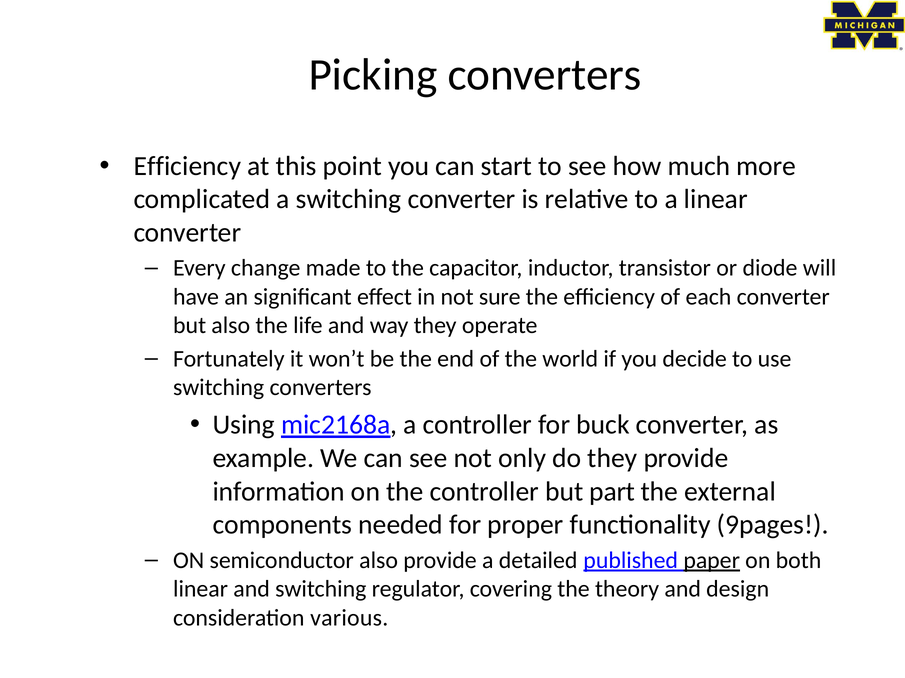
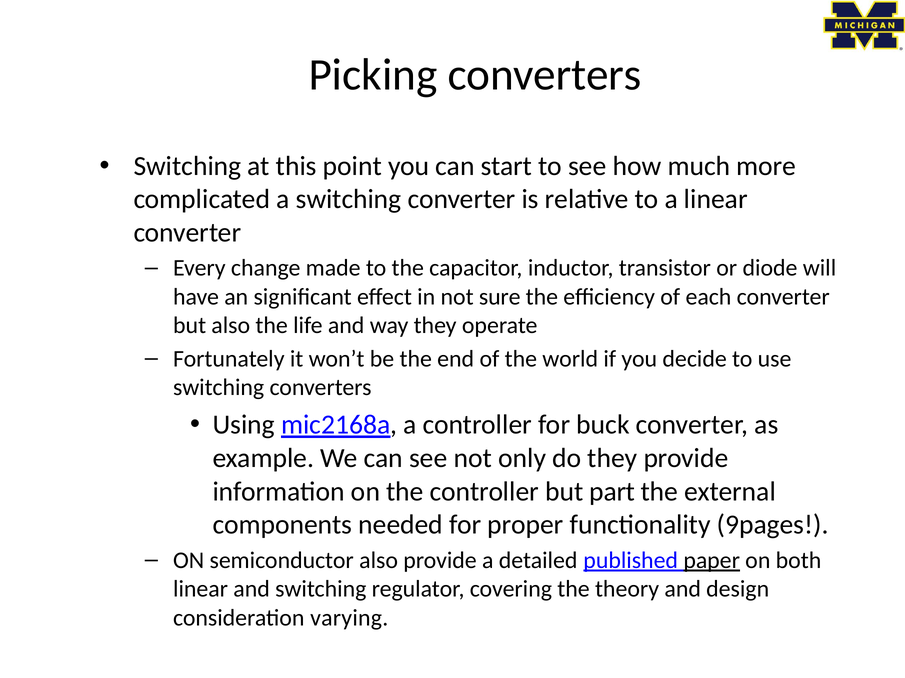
Efficiency at (187, 166): Efficiency -> Switching
various: various -> varying
